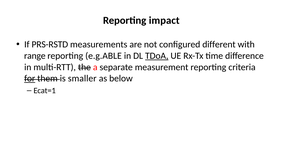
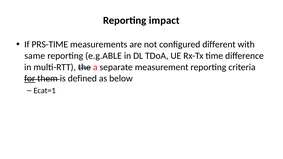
PRS-RSTD: PRS-RSTD -> PRS-TIME
range: range -> same
TDoA underline: present -> none
smaller: smaller -> defined
